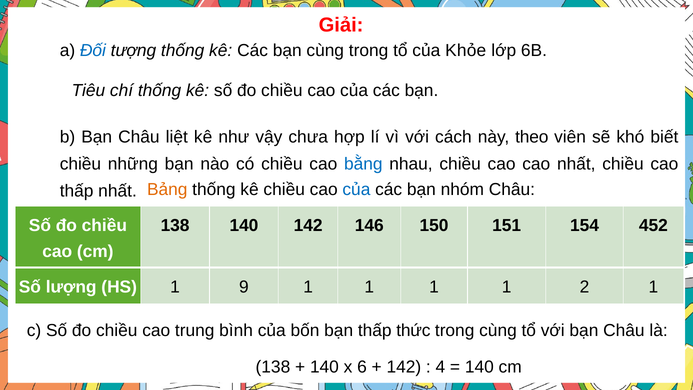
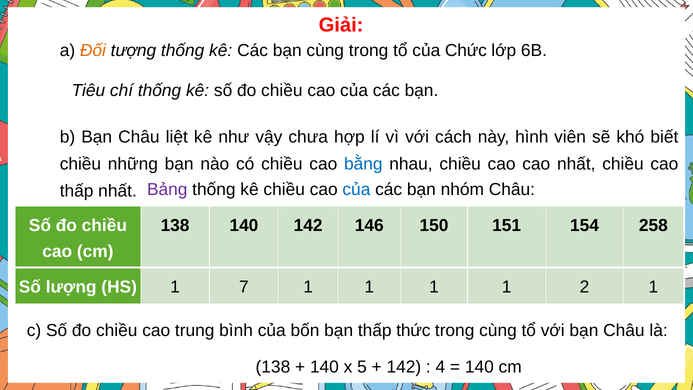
Đối colour: blue -> orange
Khỏe: Khỏe -> Chức
theo: theo -> hình
Bảng colour: orange -> purple
452: 452 -> 258
9: 9 -> 7
6: 6 -> 5
